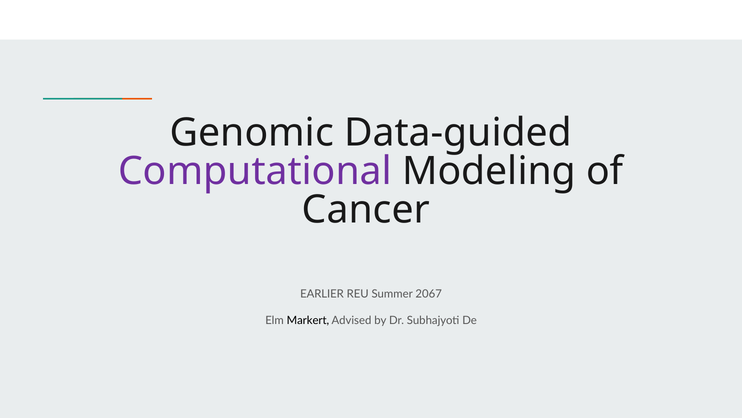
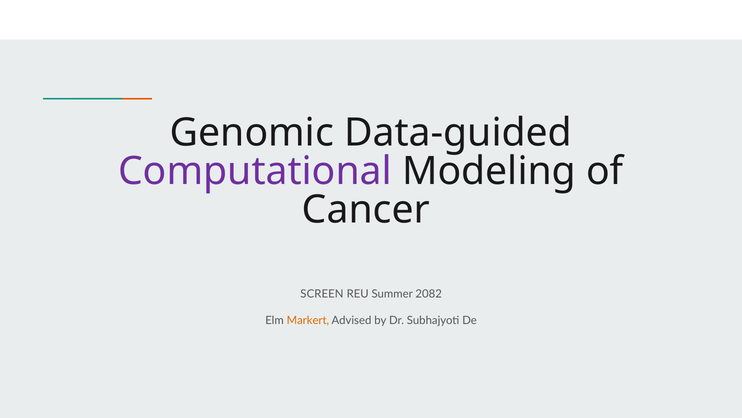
EARLIER: EARLIER -> SCREEN
2067: 2067 -> 2082
Markert colour: black -> orange
